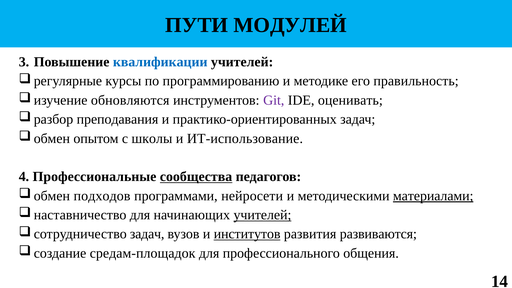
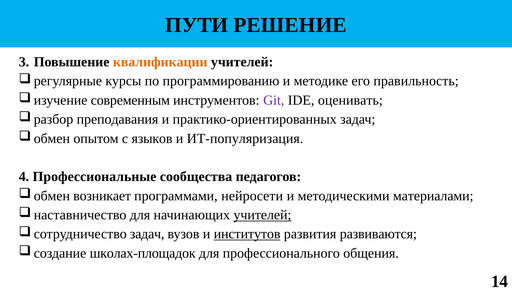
МОДУЛЕЙ: МОДУЛЕЙ -> РЕШЕНИЕ
квалификации colour: blue -> orange
обновляются: обновляются -> современным
школы: школы -> языков
ИТ-использование: ИТ-использование -> ИТ-популяризация
сообщества underline: present -> none
подходов: подходов -> возникает
материалами underline: present -> none
средам-площадок: средам-площадок -> школах-площадок
